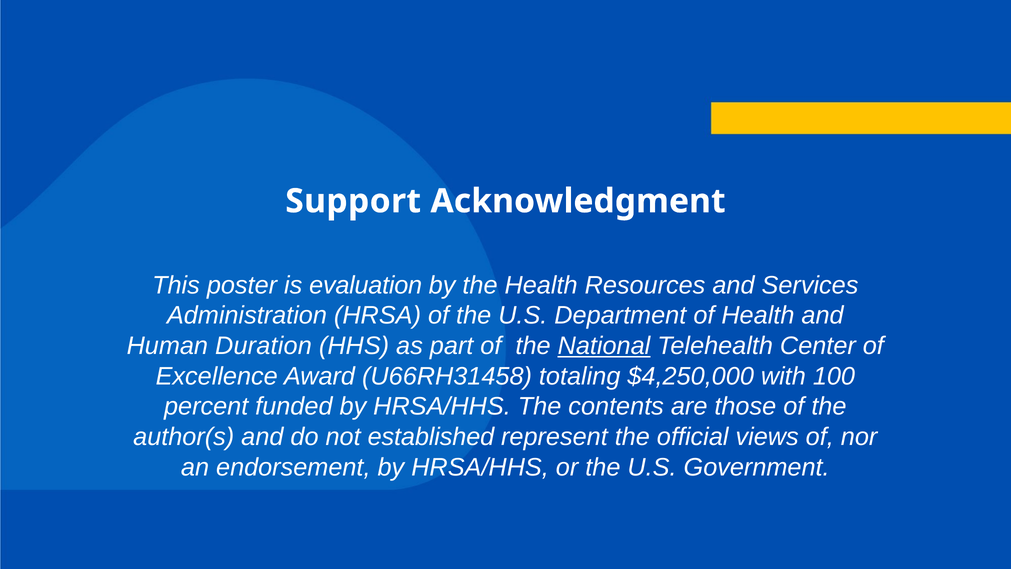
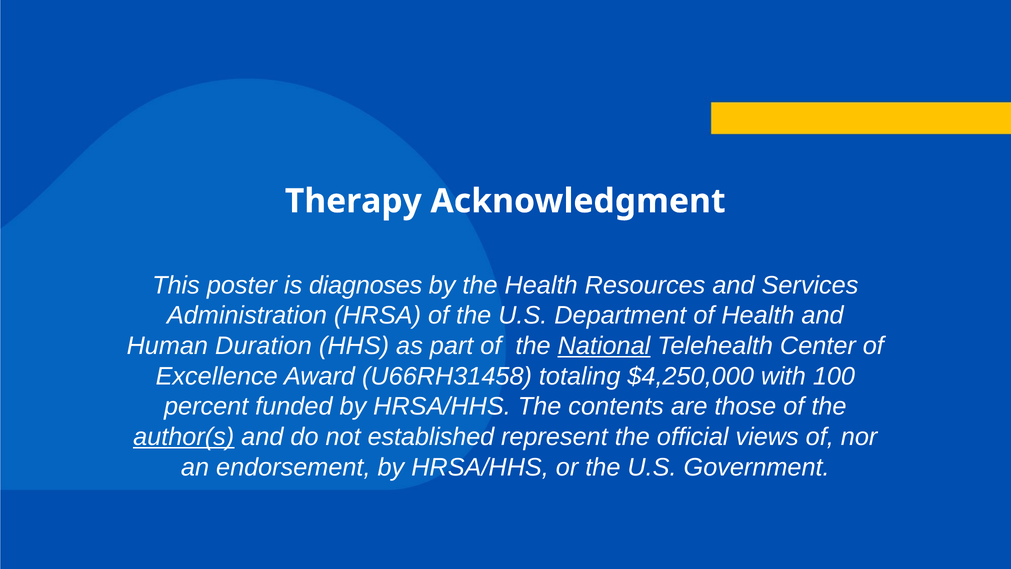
Support: Support -> Therapy
evaluation: evaluation -> diagnoses
author(s underline: none -> present
